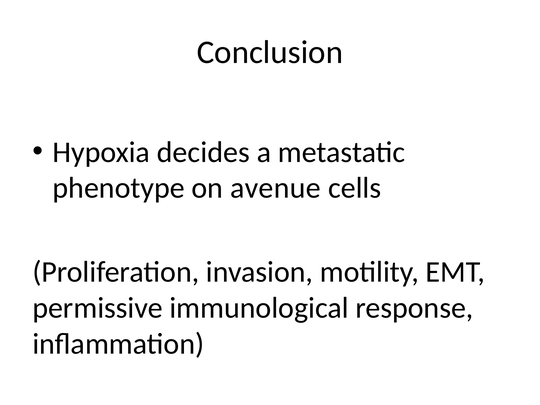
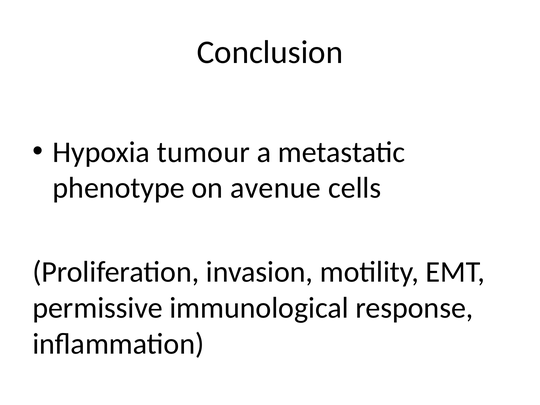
decides: decides -> tumour
